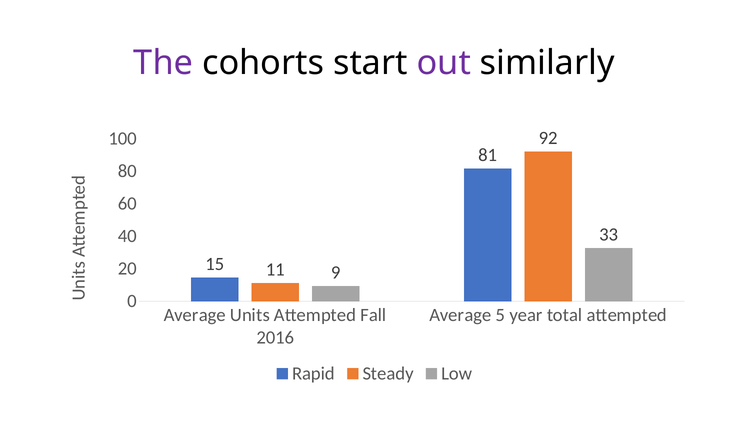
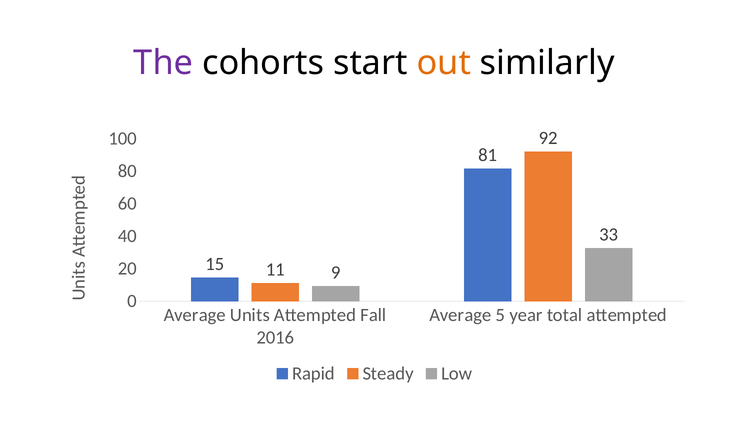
out colour: purple -> orange
